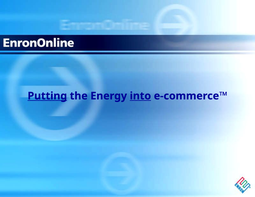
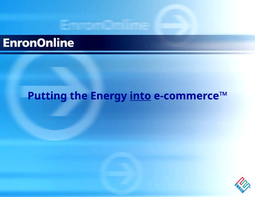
Putting underline: present -> none
